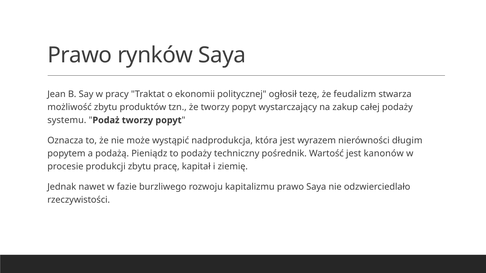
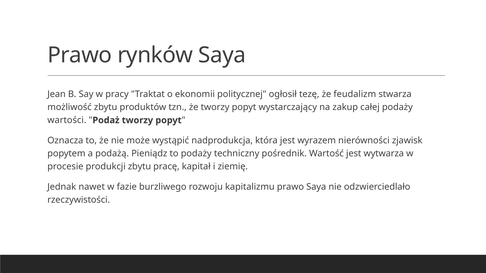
systemu: systemu -> wartości
długim: długim -> zjawisk
kanonów: kanonów -> wytwarza
